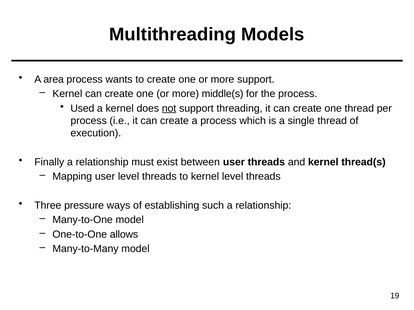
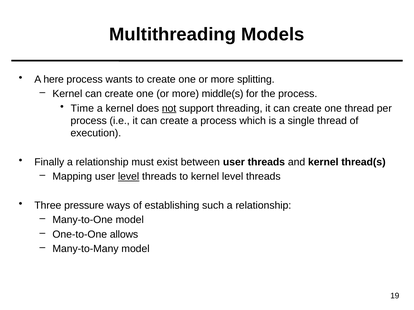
area: area -> here
more support: support -> splitting
Used: Used -> Time
level at (129, 177) underline: none -> present
